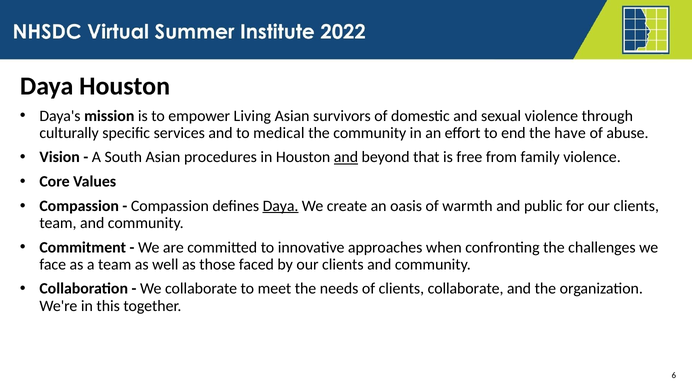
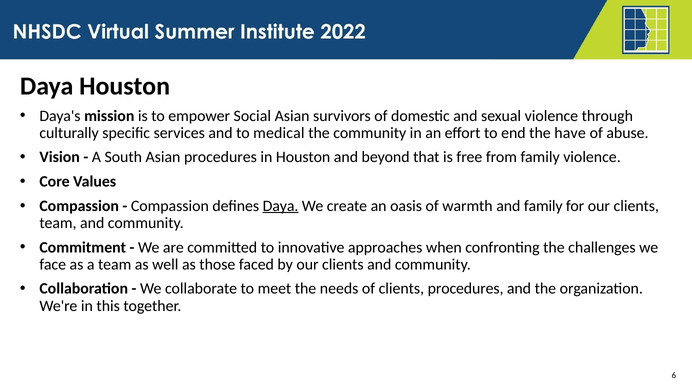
Living: Living -> Social
and at (346, 157) underline: present -> none
and public: public -> family
clients collaborate: collaborate -> procedures
